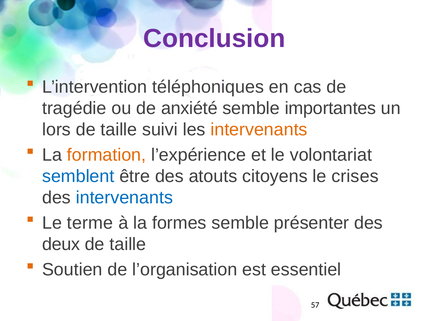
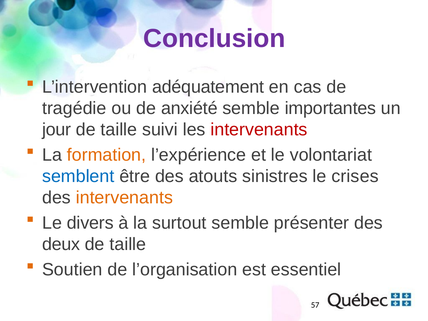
téléphoniques: téléphoniques -> adéquatement
lors: lors -> jour
intervenants at (259, 130) colour: orange -> red
citoyens: citoyens -> sinistres
intervenants at (124, 198) colour: blue -> orange
terme: terme -> divers
formes: formes -> surtout
